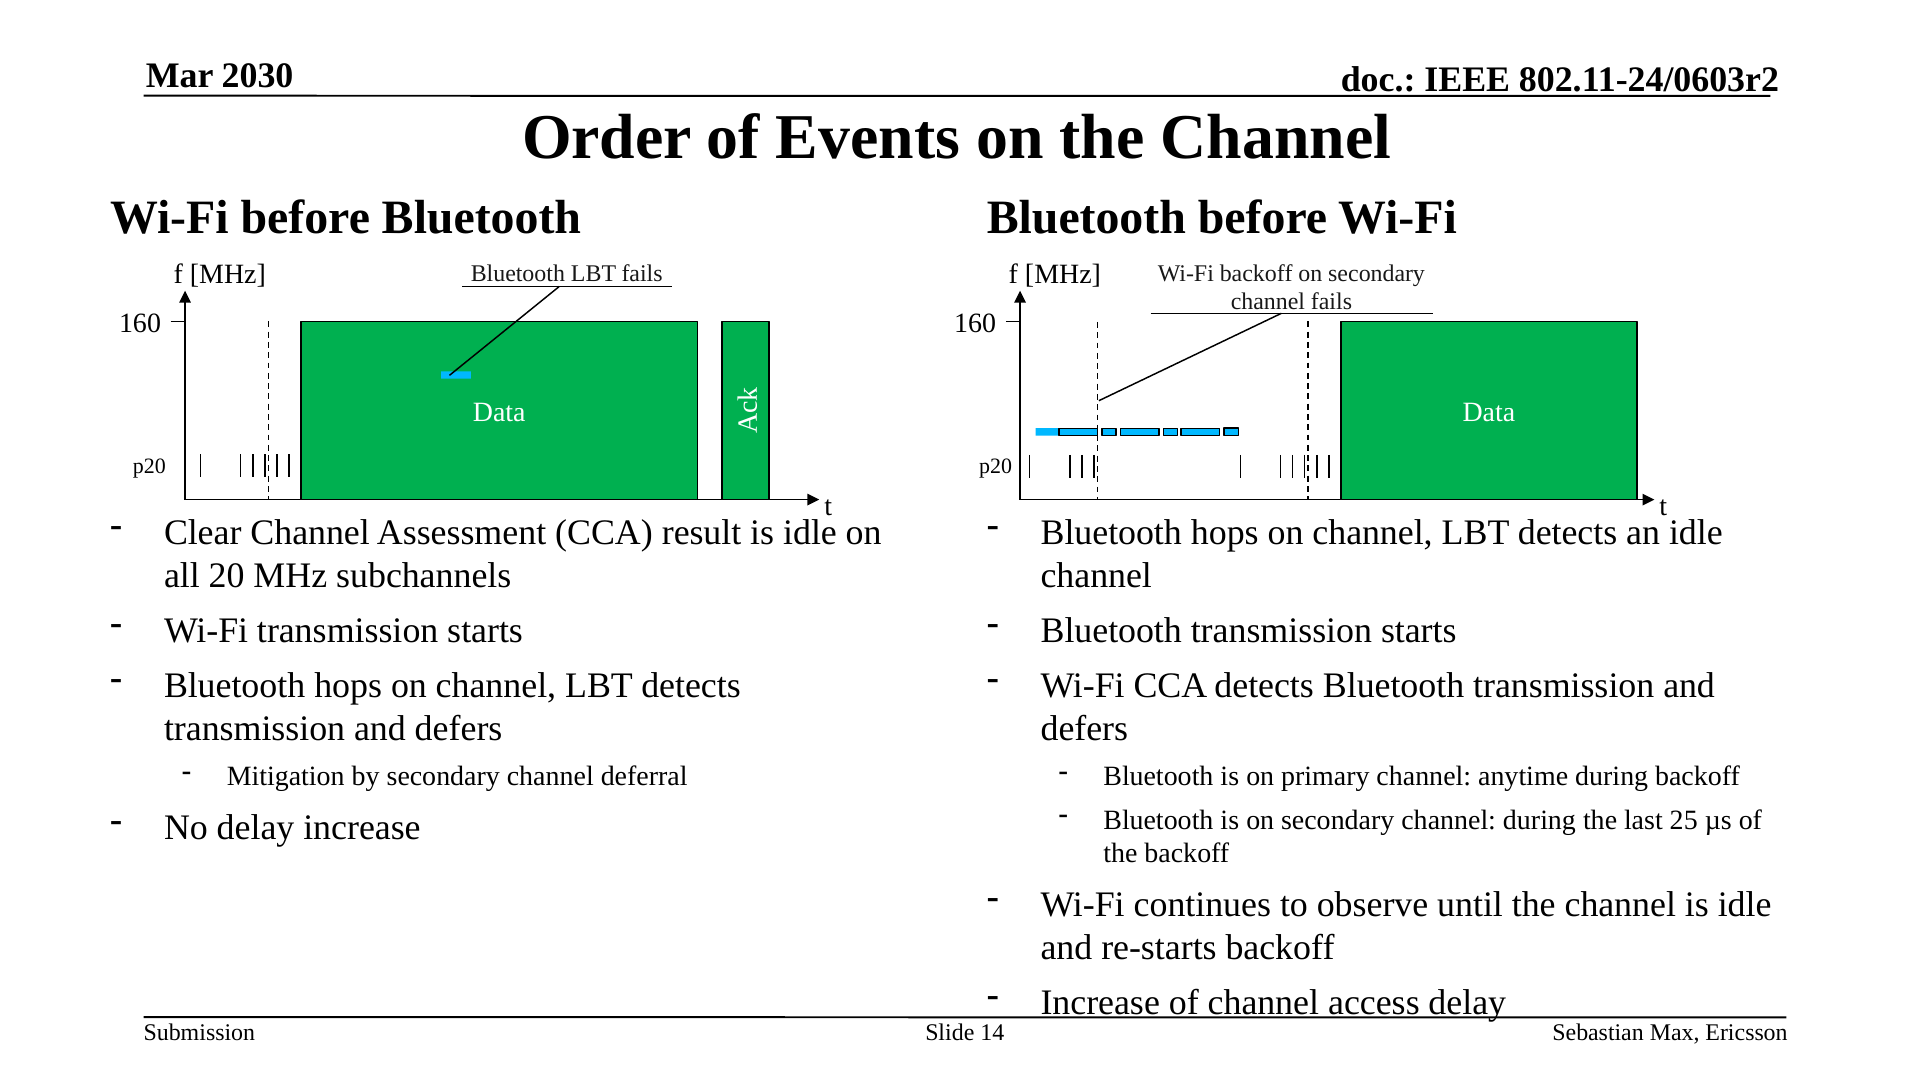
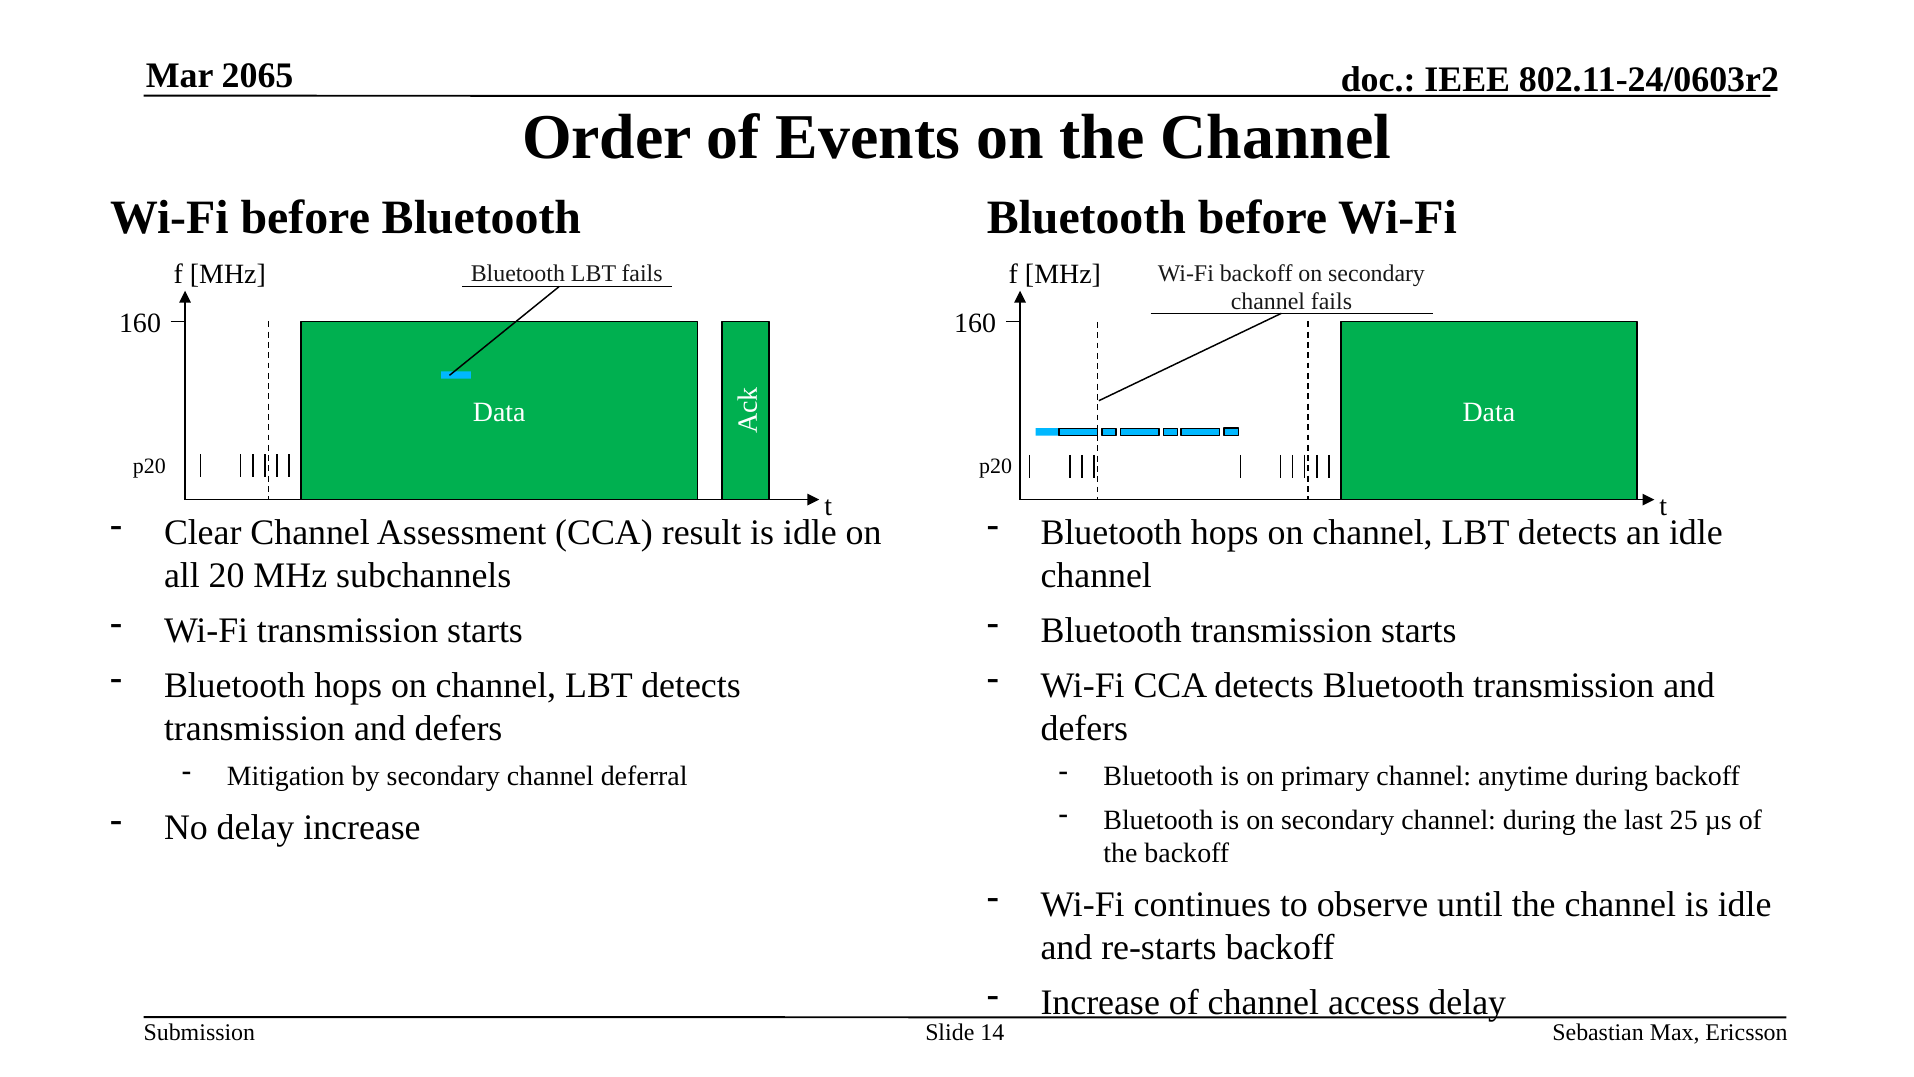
2030: 2030 -> 2065
